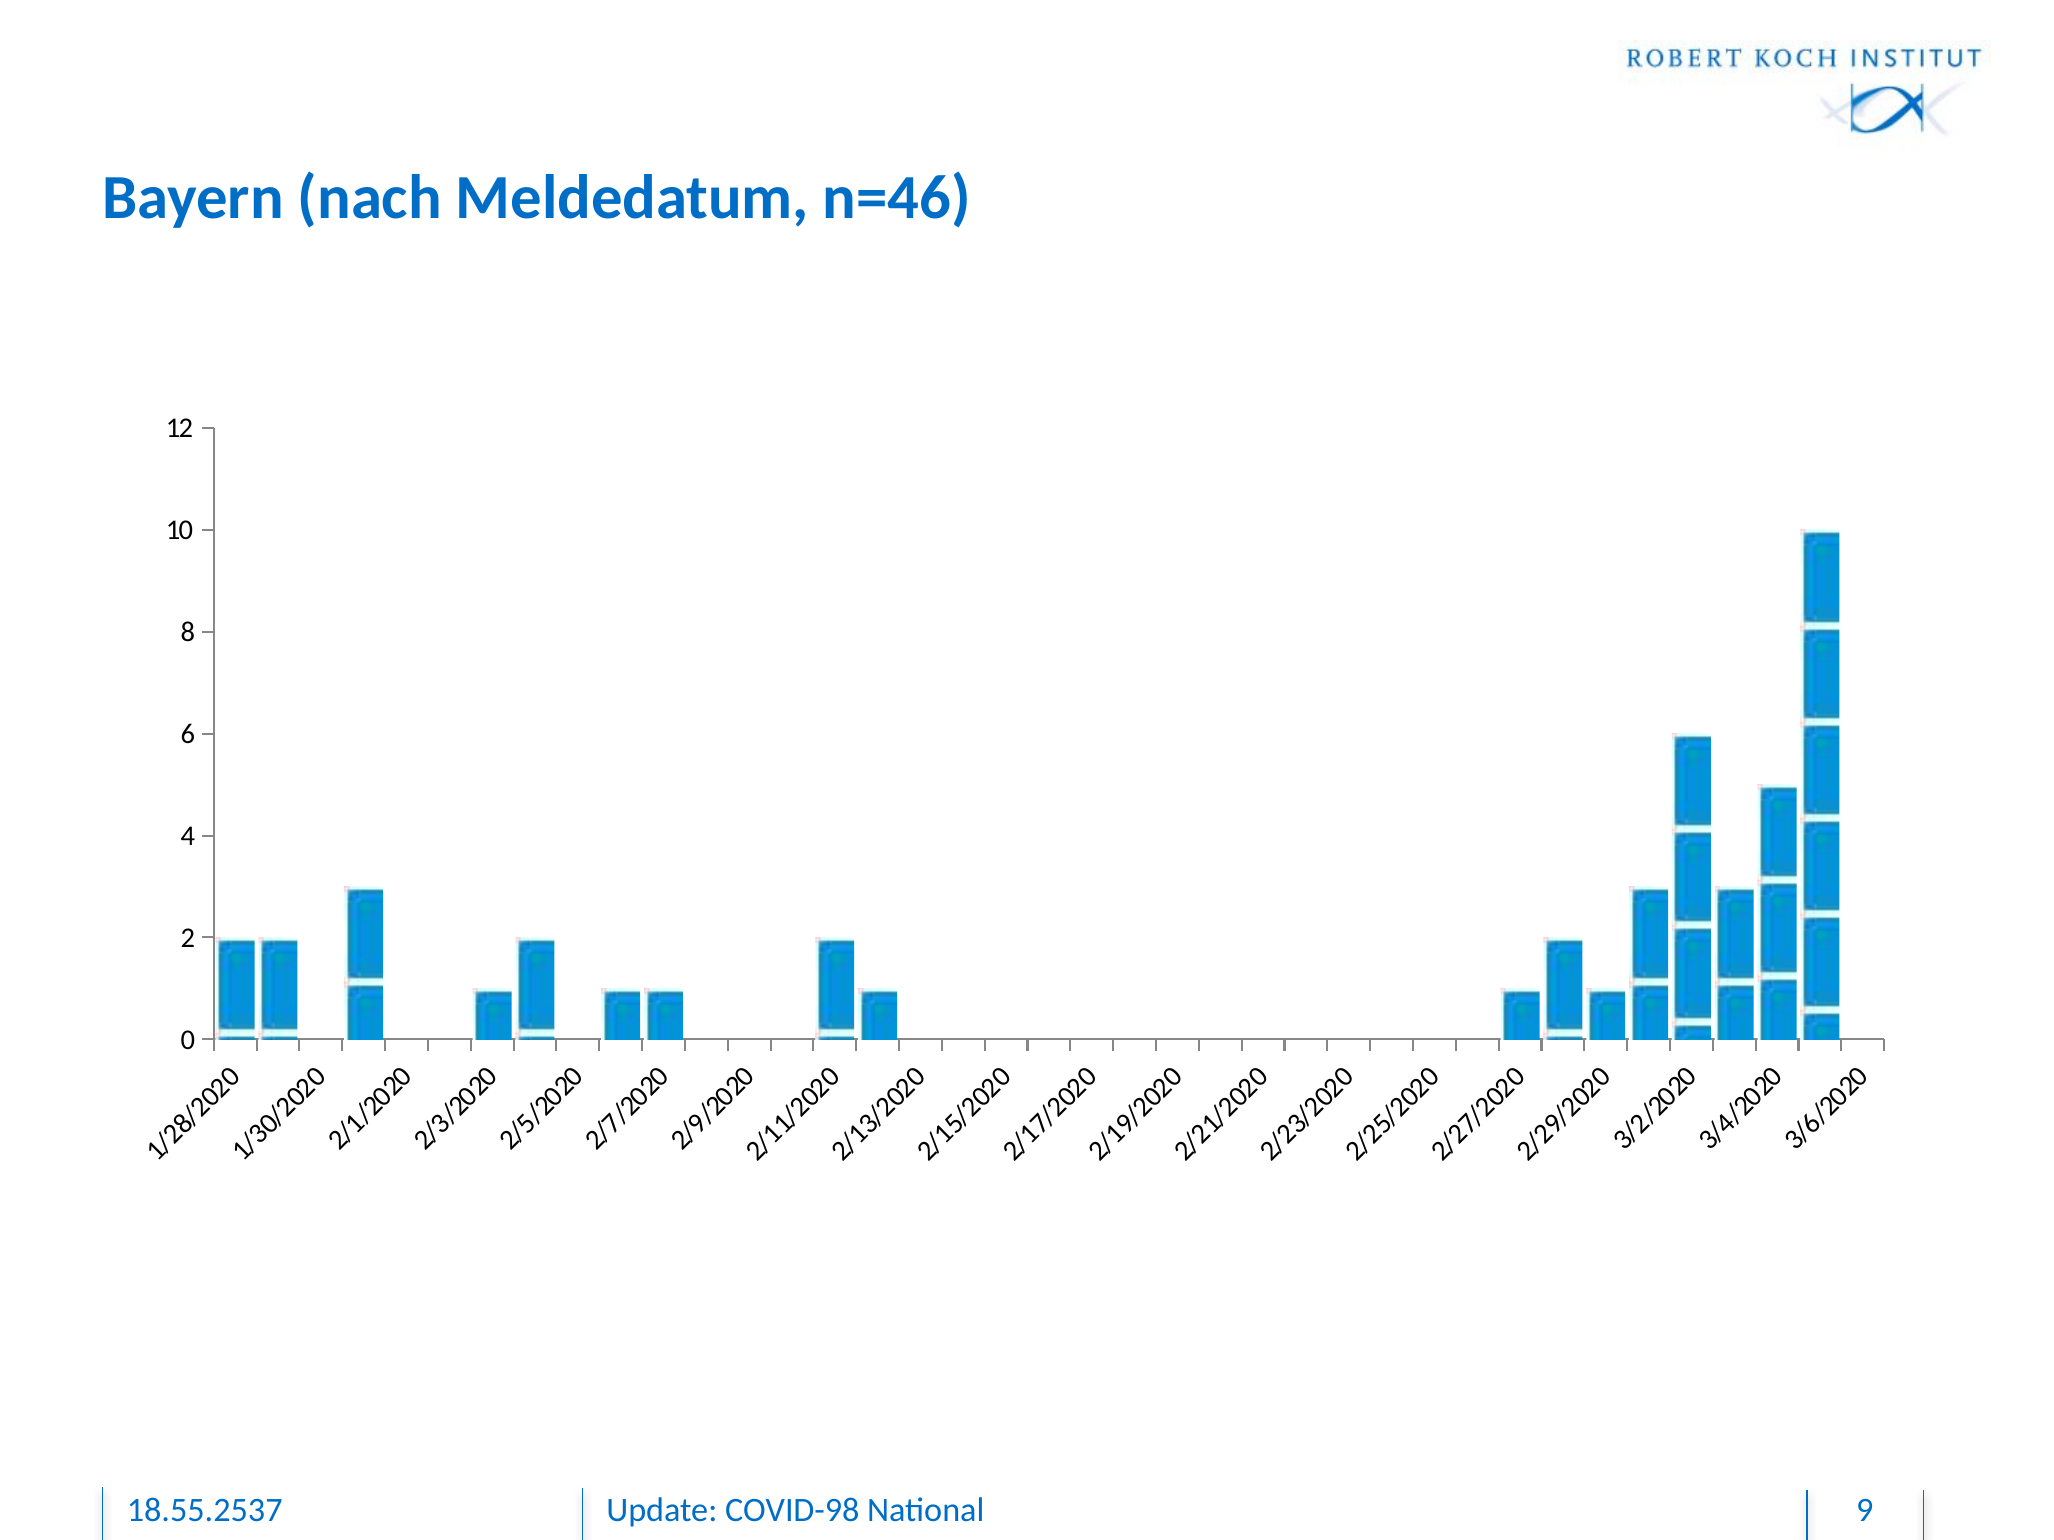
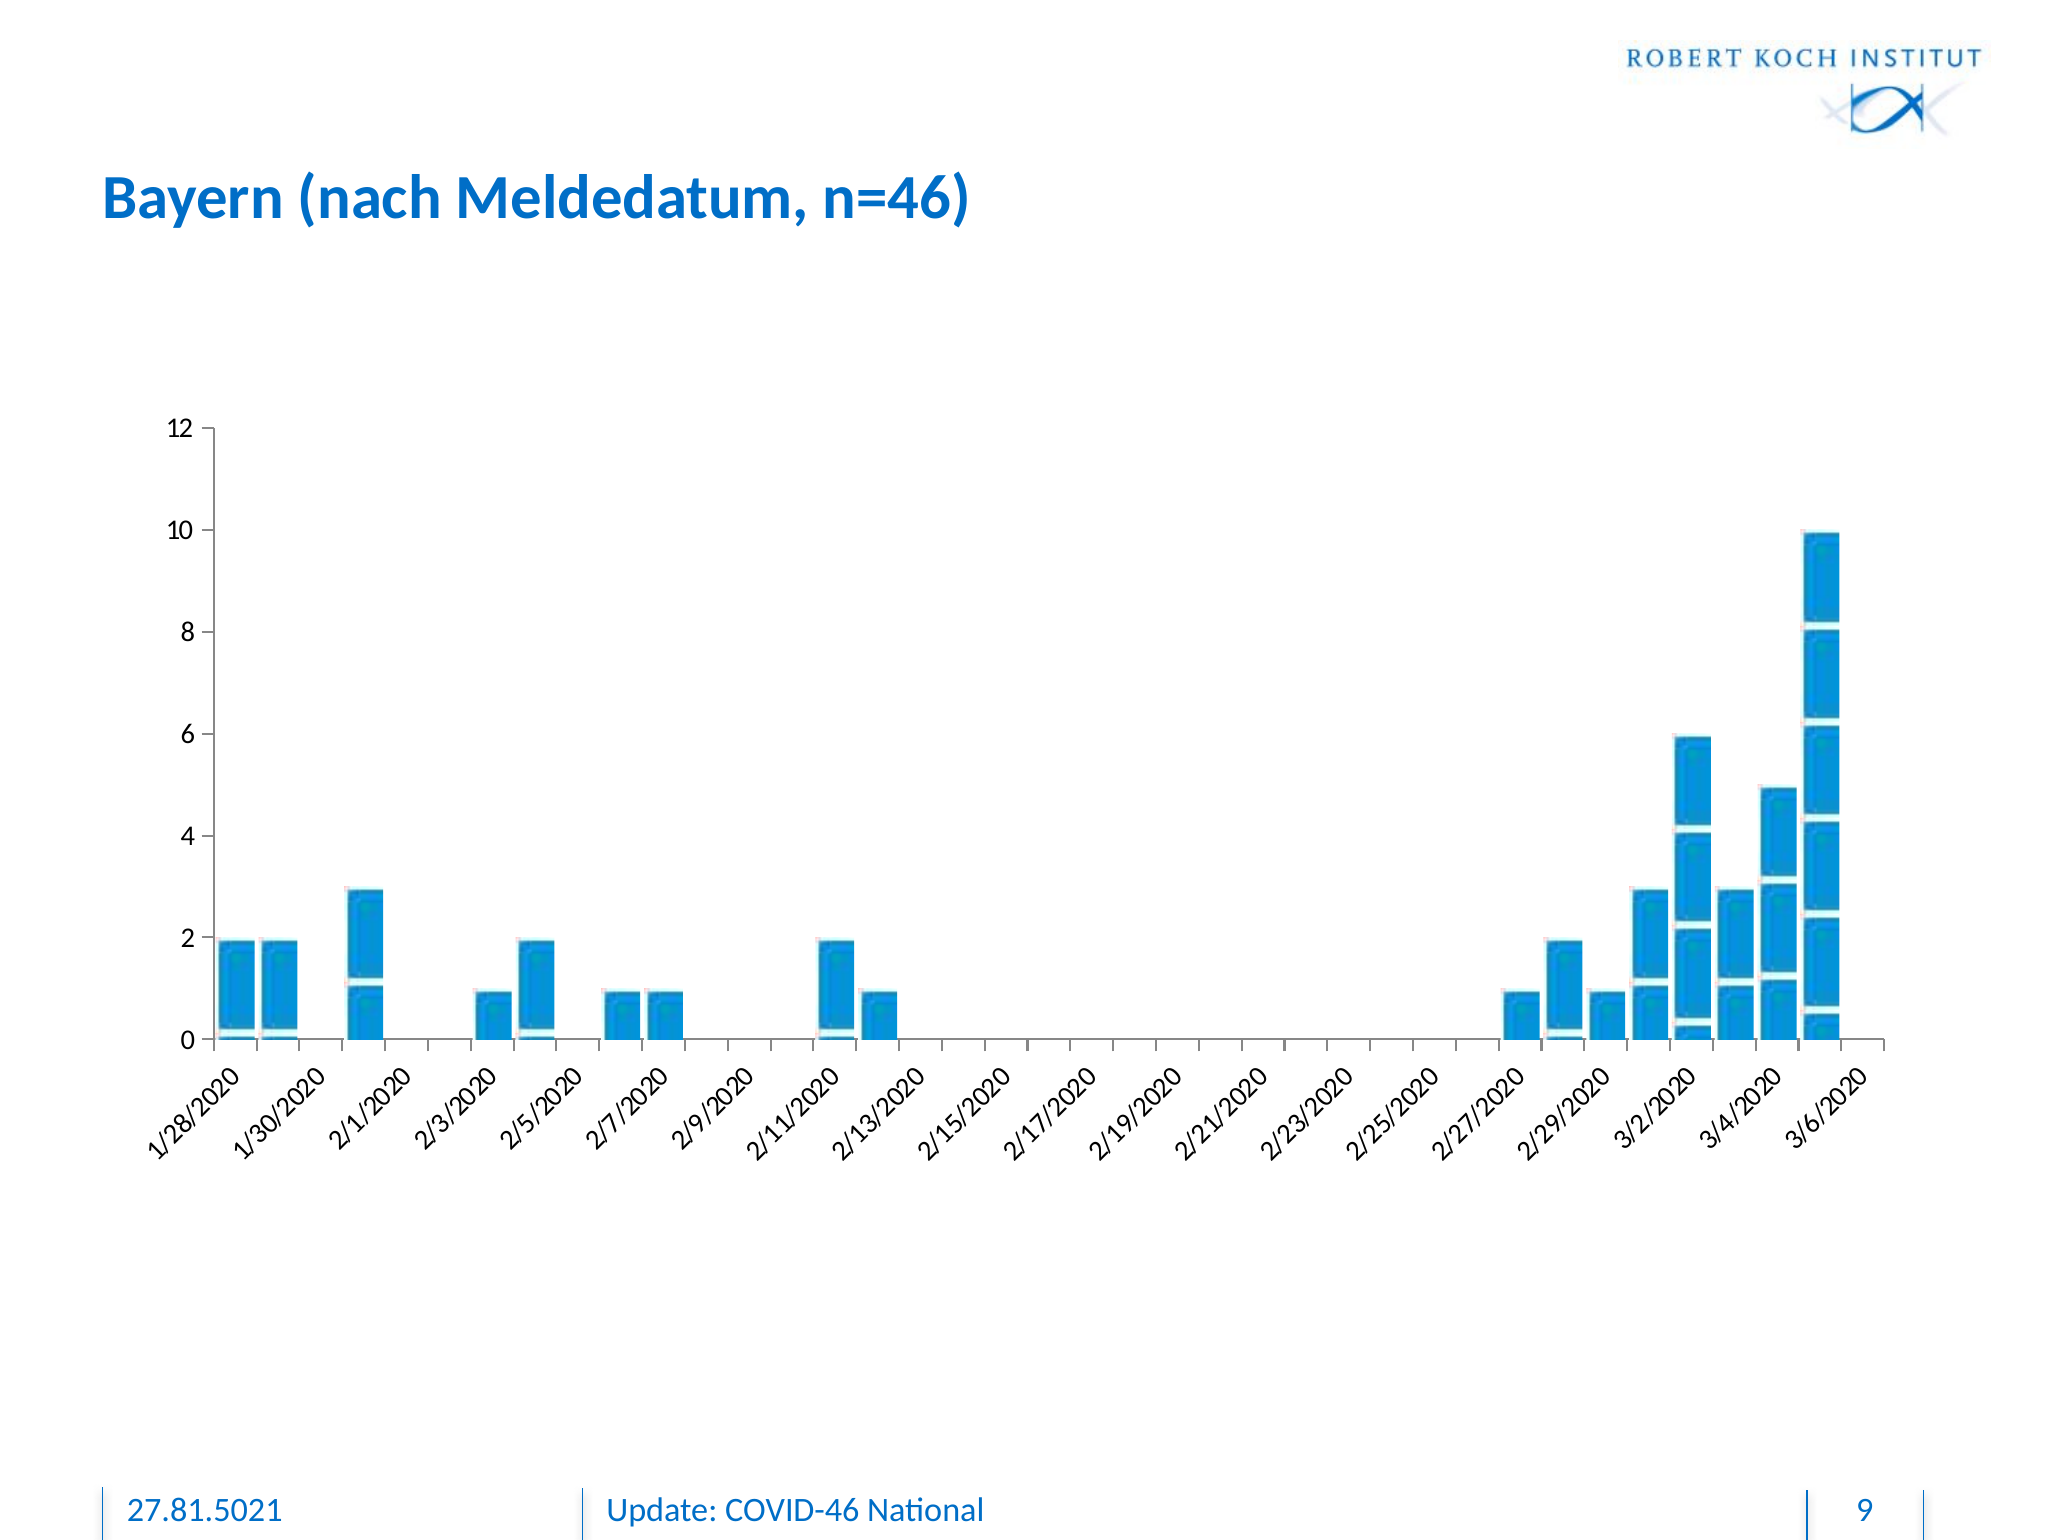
18.55.2537: 18.55.2537 -> 27.81.5021
COVID-98: COVID-98 -> COVID-46
